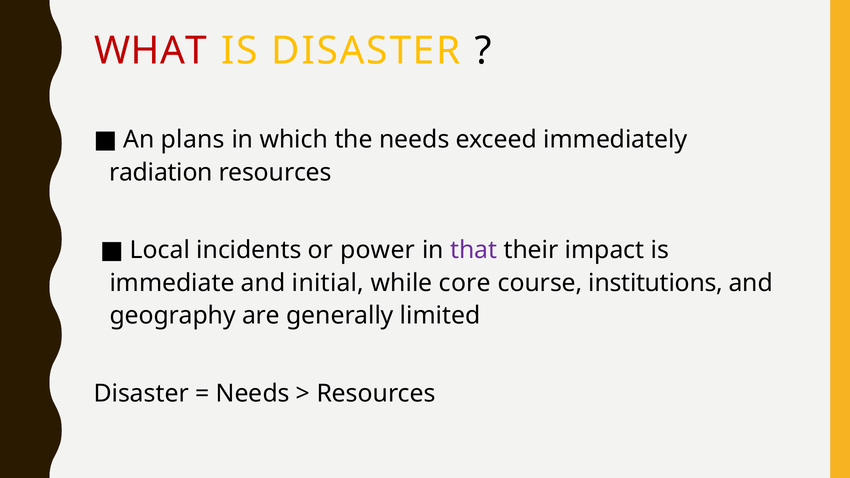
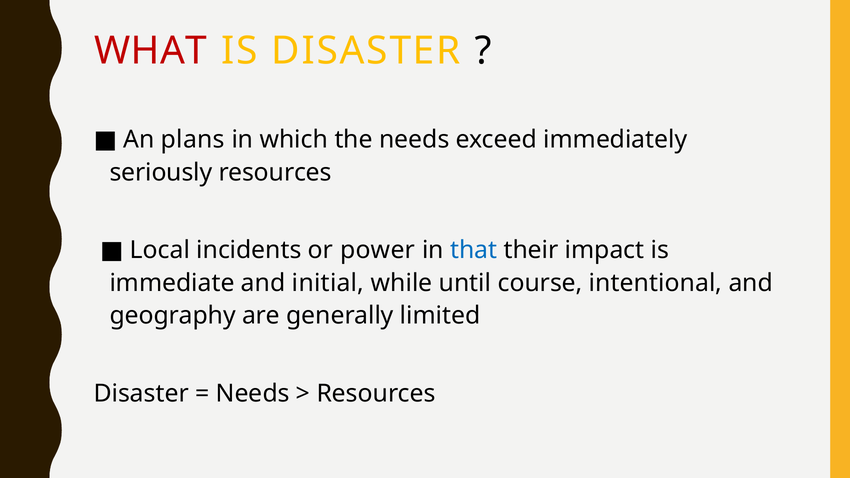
radiation: radiation -> seriously
that colour: purple -> blue
core: core -> until
institutions: institutions -> intentional
